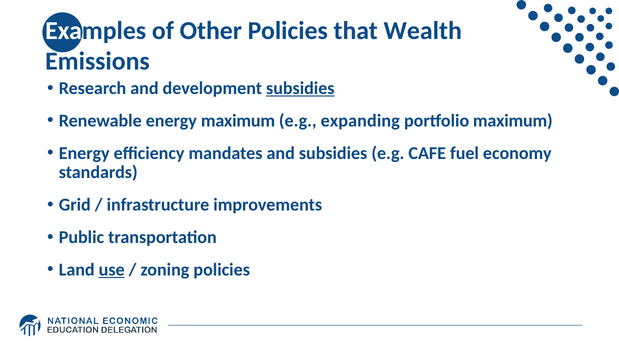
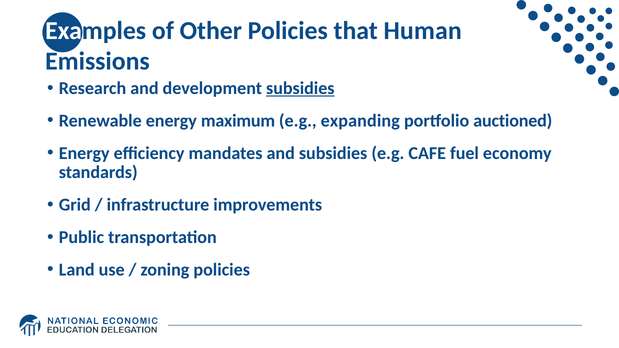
Wealth: Wealth -> Human
portfolio maximum: maximum -> auctioned
use underline: present -> none
